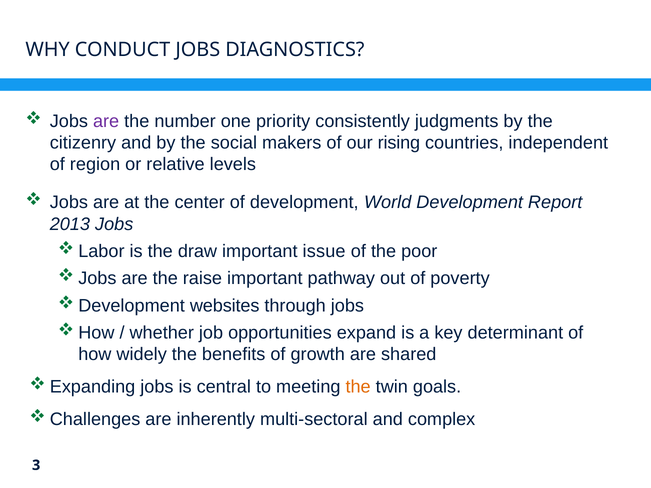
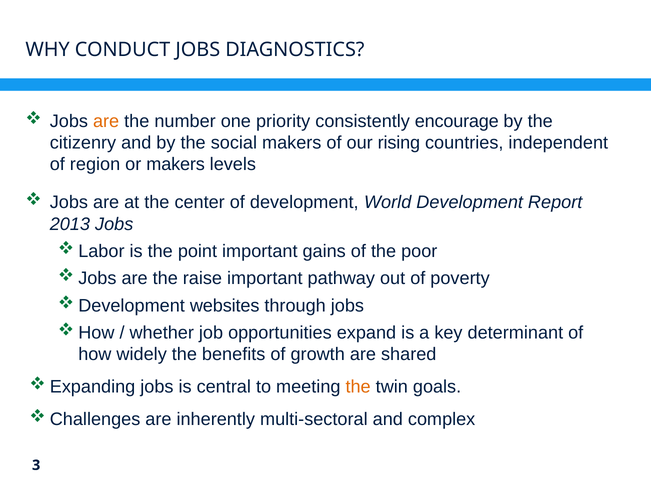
are at (106, 121) colour: purple -> orange
judgments: judgments -> encourage
or relative: relative -> makers
draw: draw -> point
issue: issue -> gains
